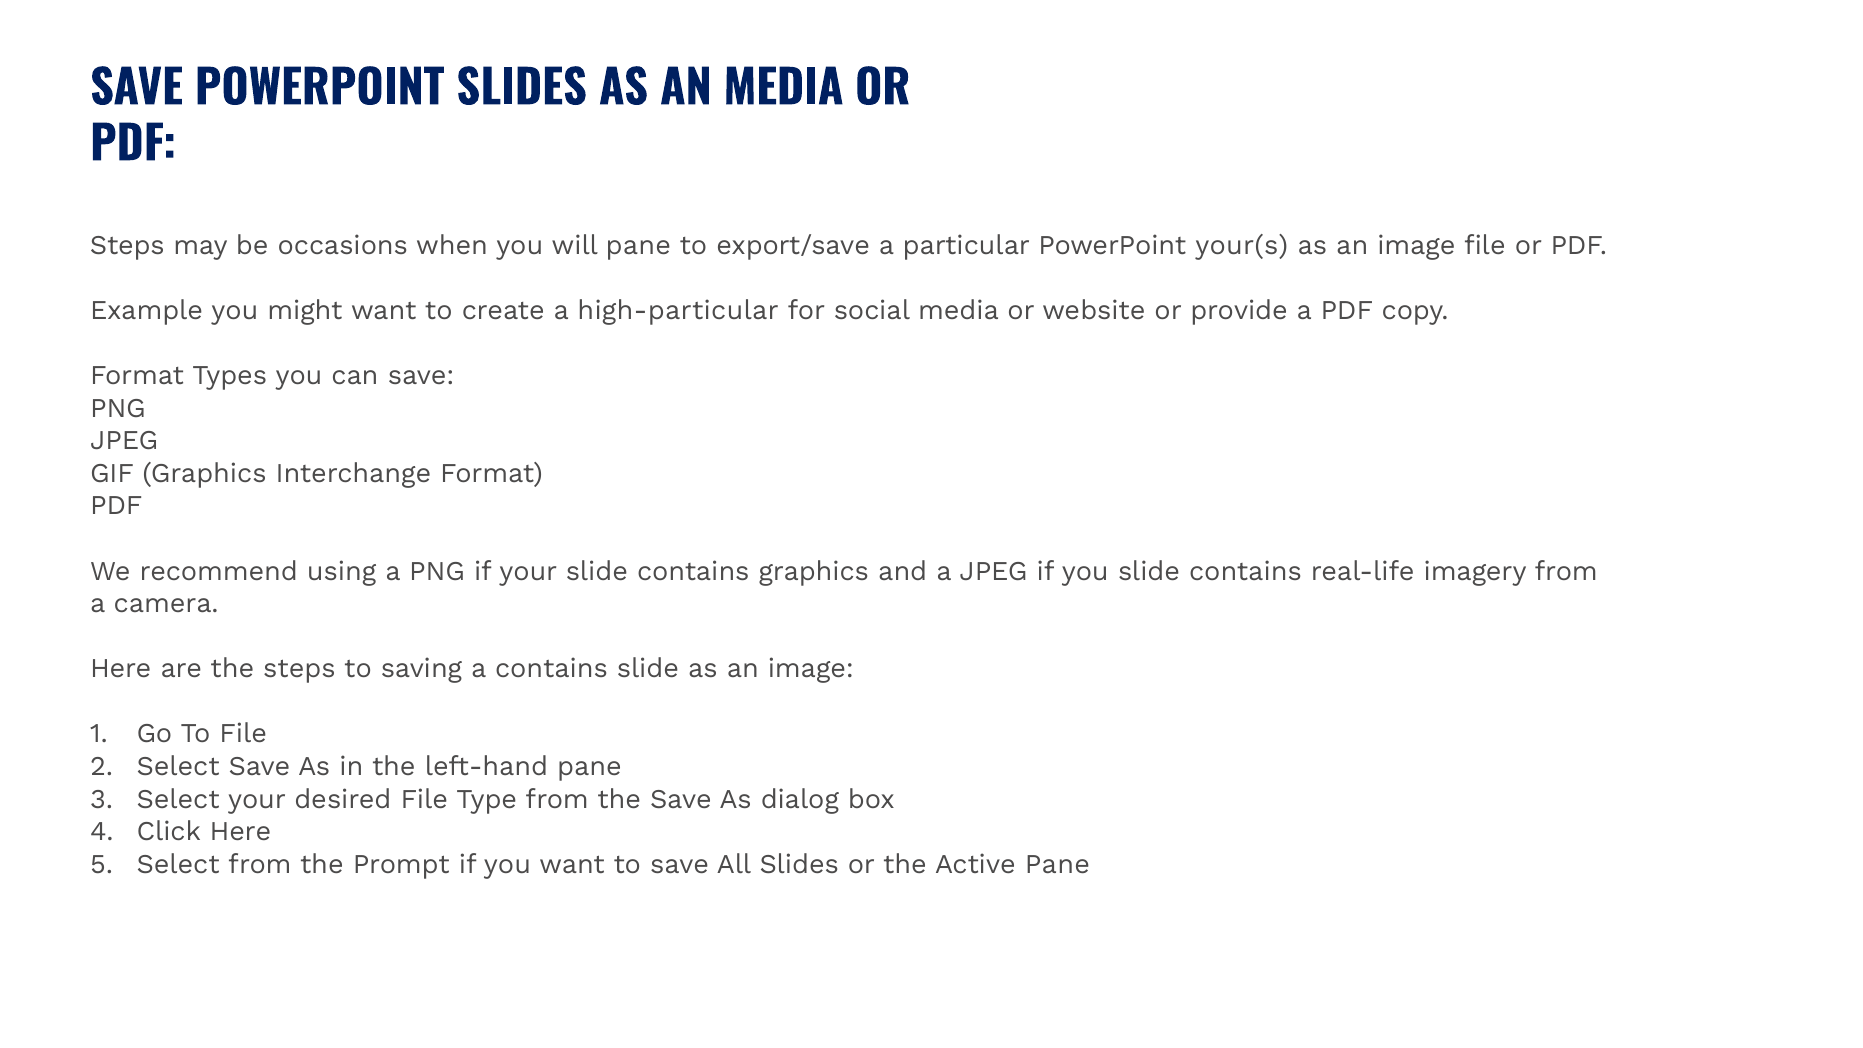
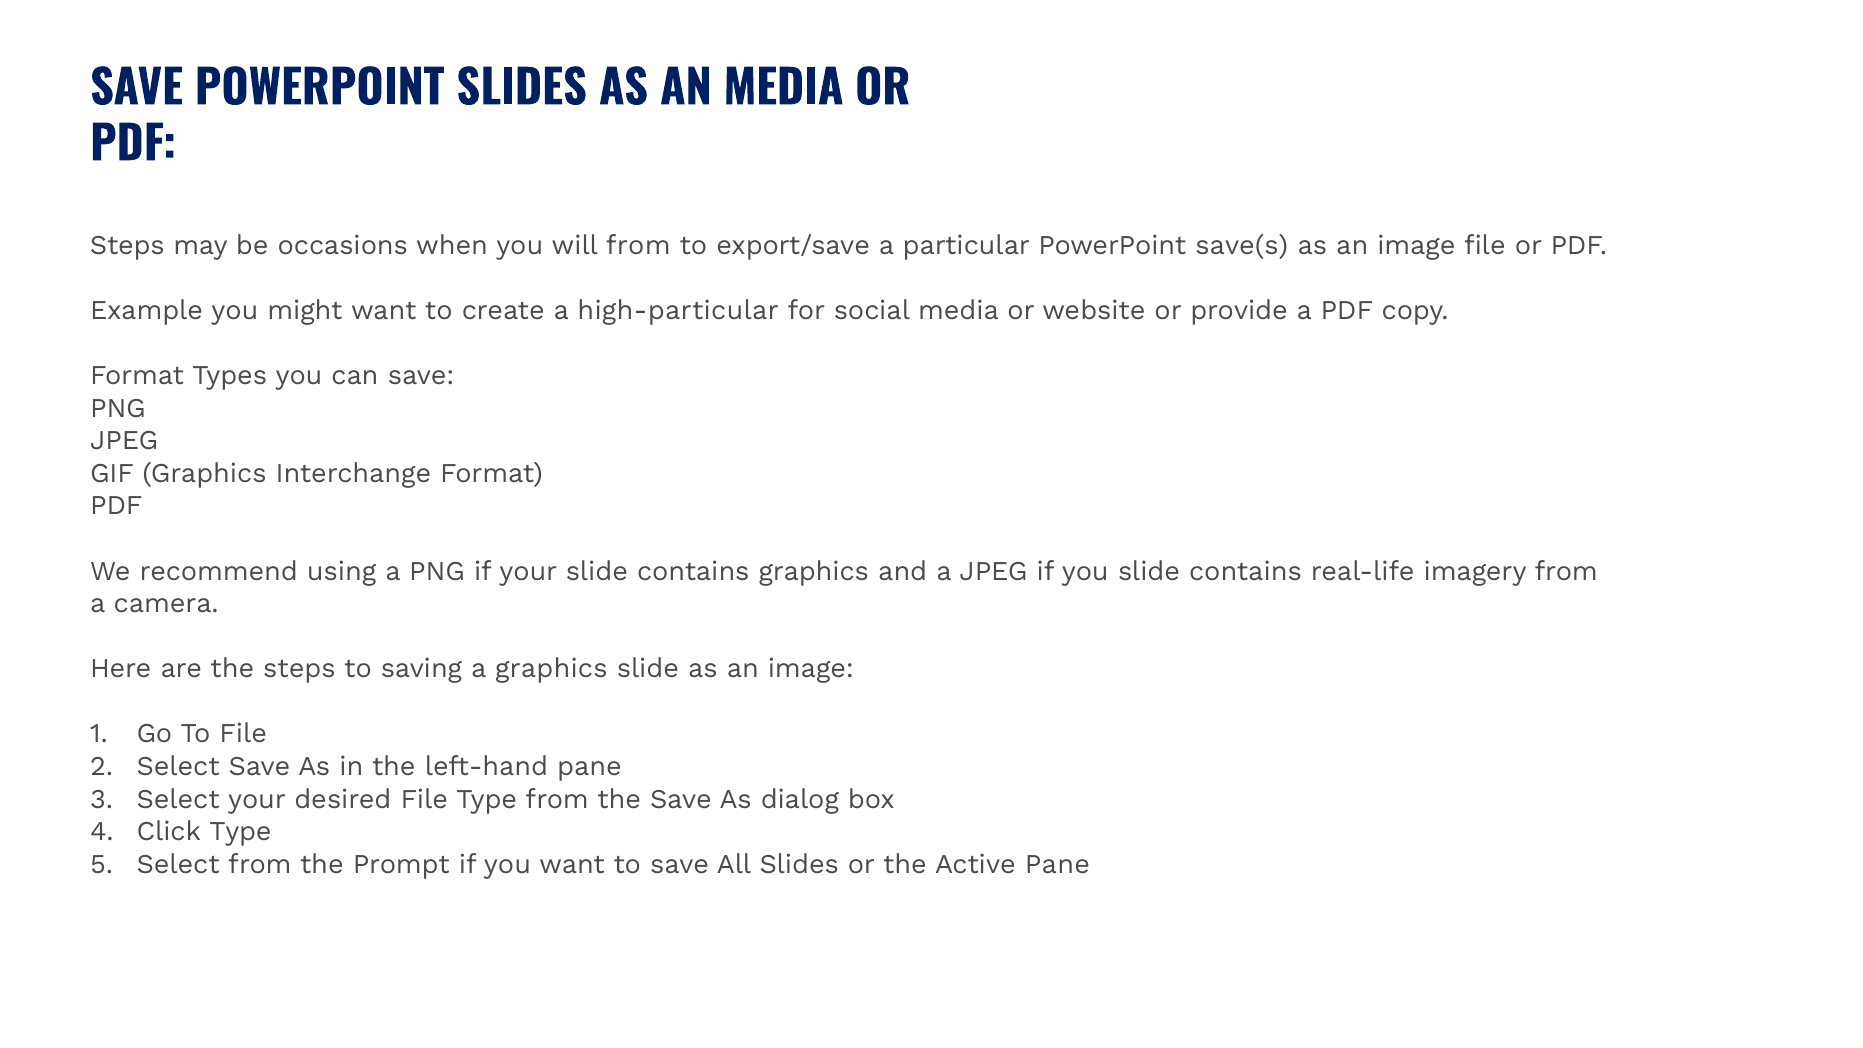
will pane: pane -> from
your(s: your(s -> save(s
a contains: contains -> graphics
Click Here: Here -> Type
